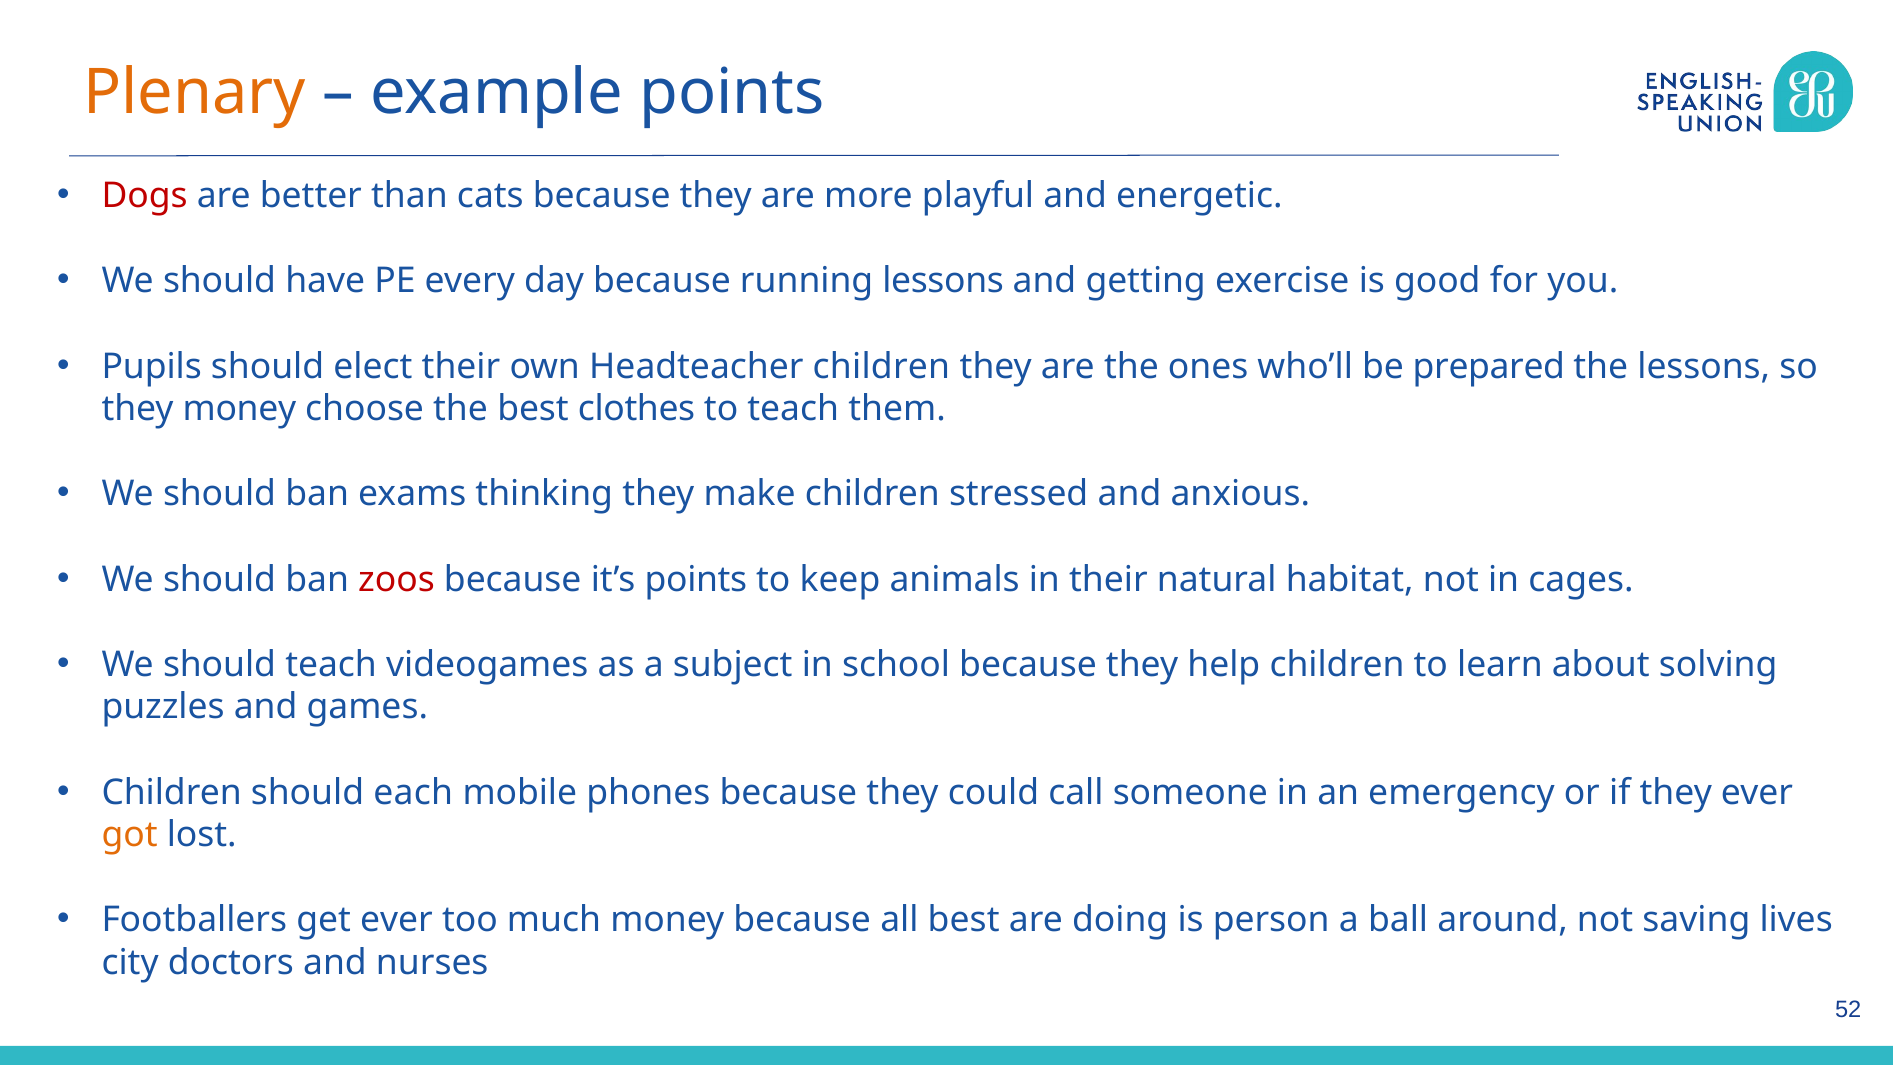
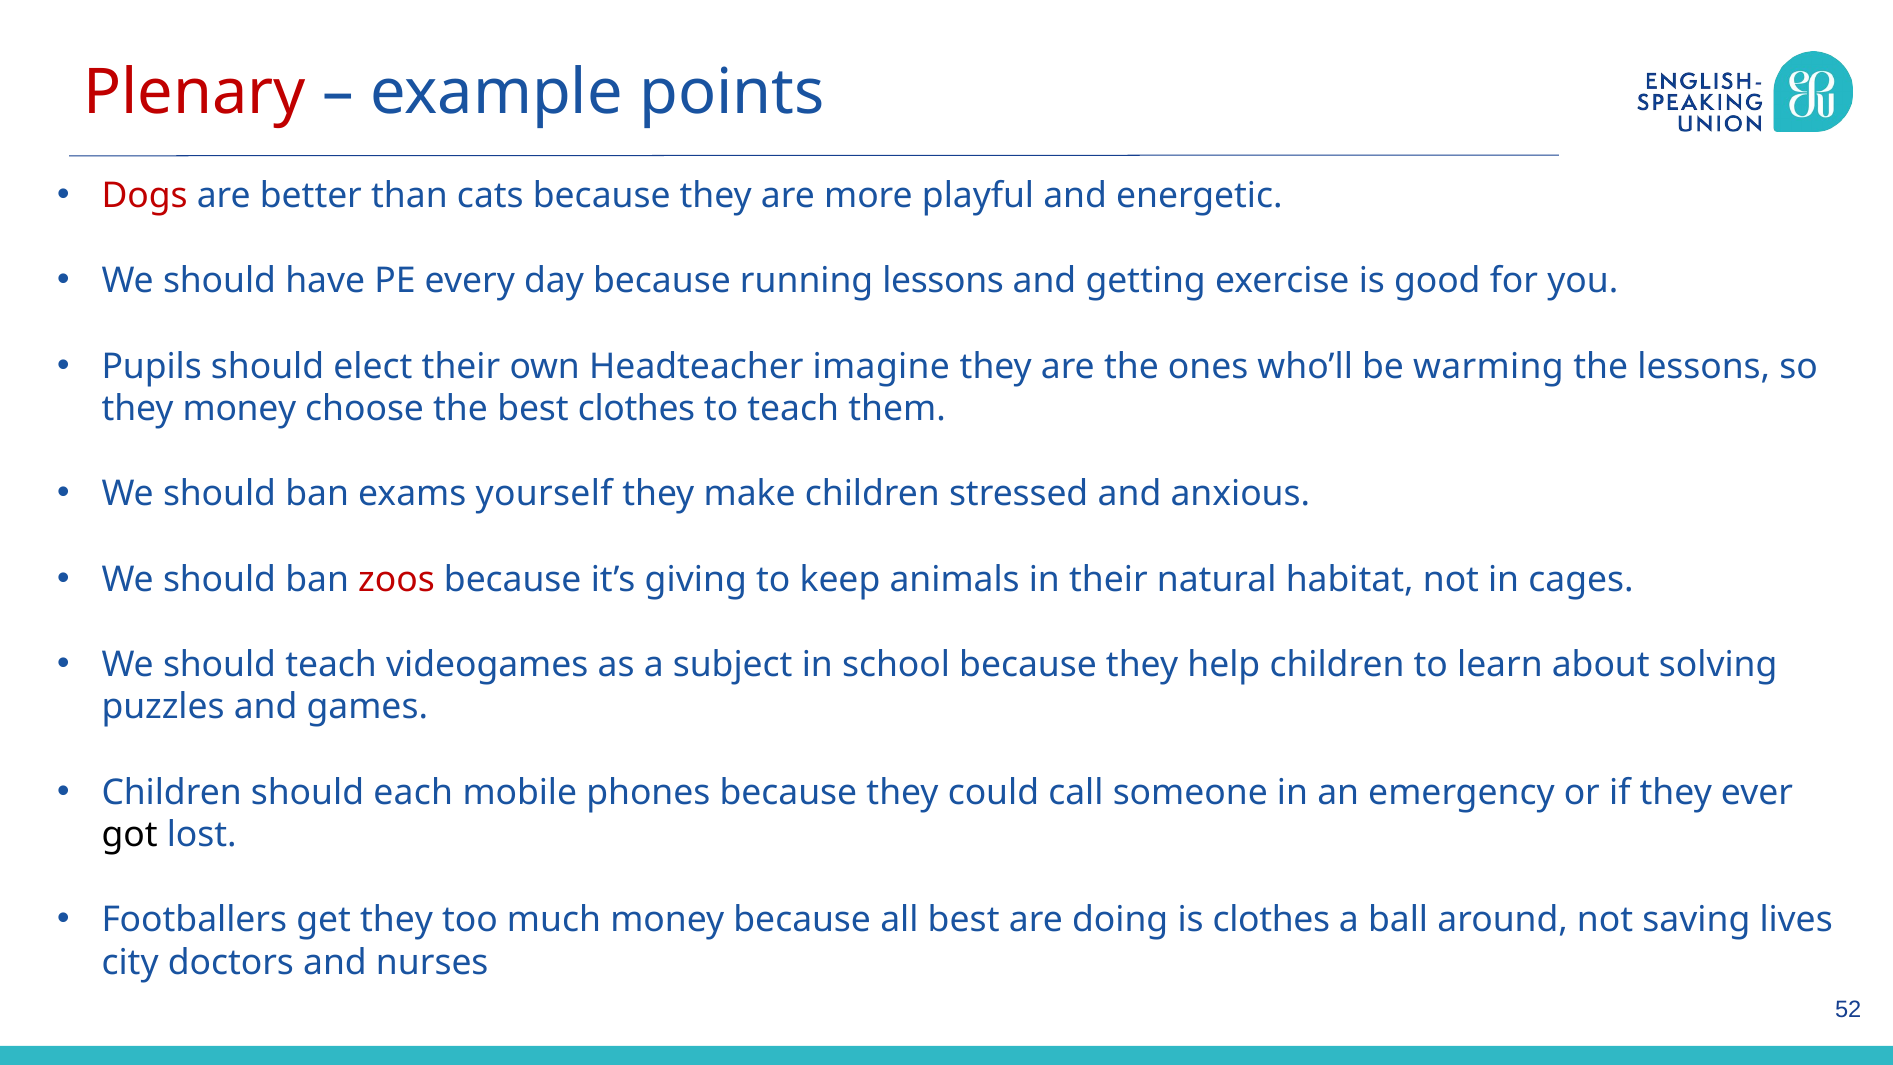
Plenary colour: orange -> red
Headteacher children: children -> imagine
prepared: prepared -> warming
thinking: thinking -> yourself
it’s points: points -> giving
got colour: orange -> black
get ever: ever -> they
is person: person -> clothes
